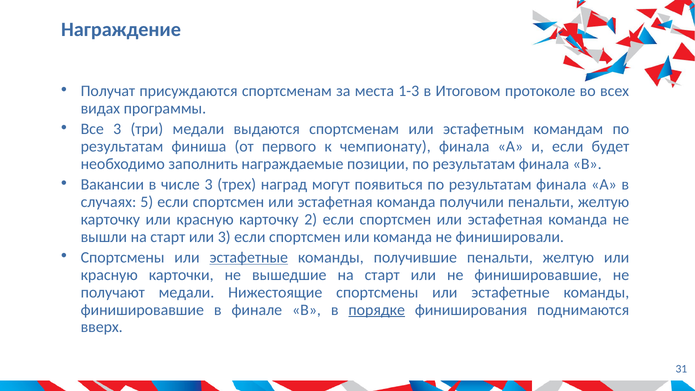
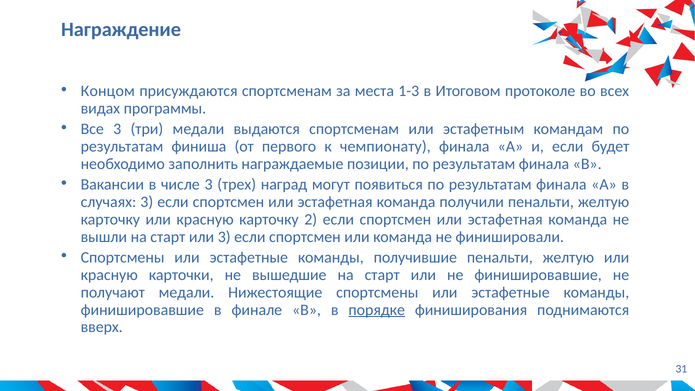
Получат: Получат -> Концом
случаях 5: 5 -> 3
эстафетные at (249, 257) underline: present -> none
